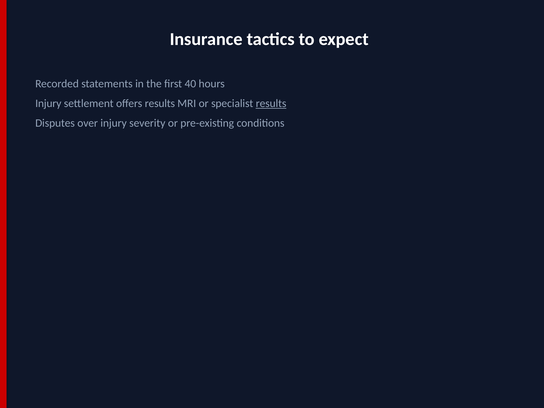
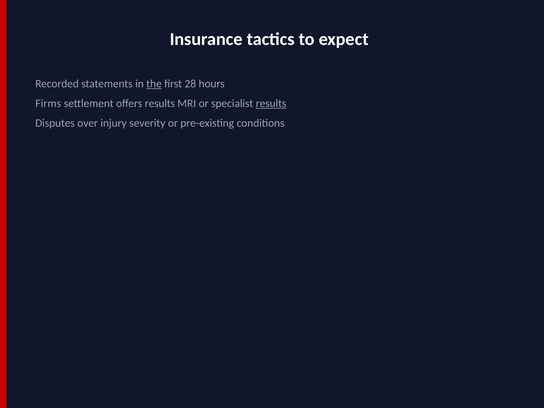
the underline: none -> present
40: 40 -> 28
Injury at (48, 103): Injury -> Firms
